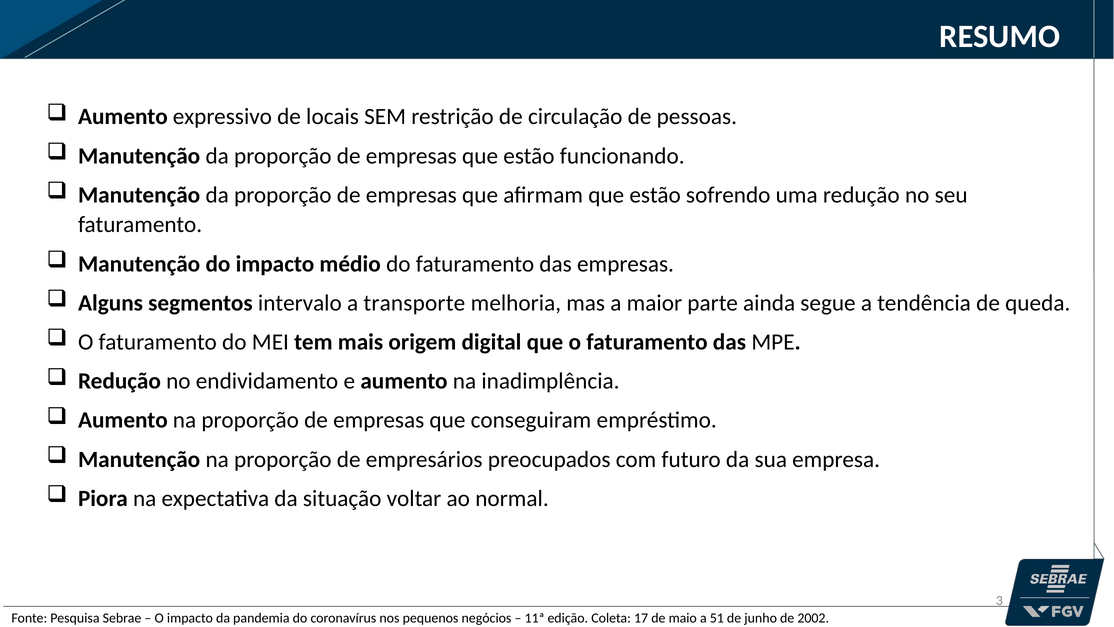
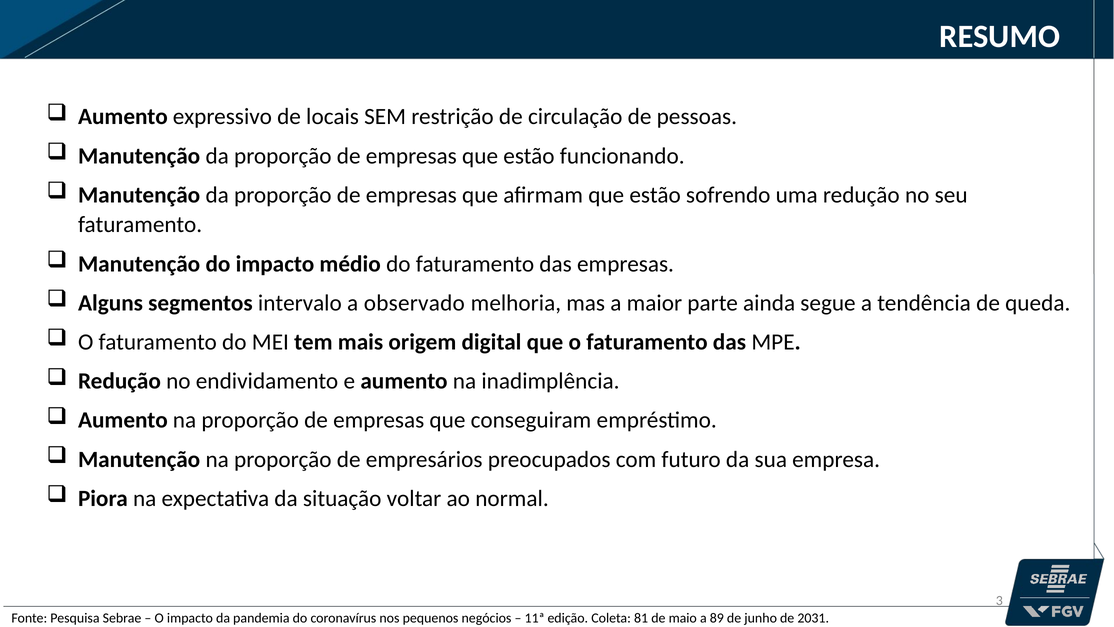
transporte: transporte -> observado
17: 17 -> 81
51: 51 -> 89
2002: 2002 -> 2031
